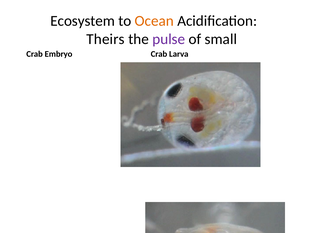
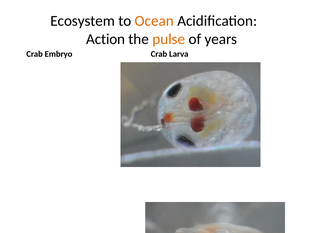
Theirs: Theirs -> Action
pulse colour: purple -> orange
small: small -> years
